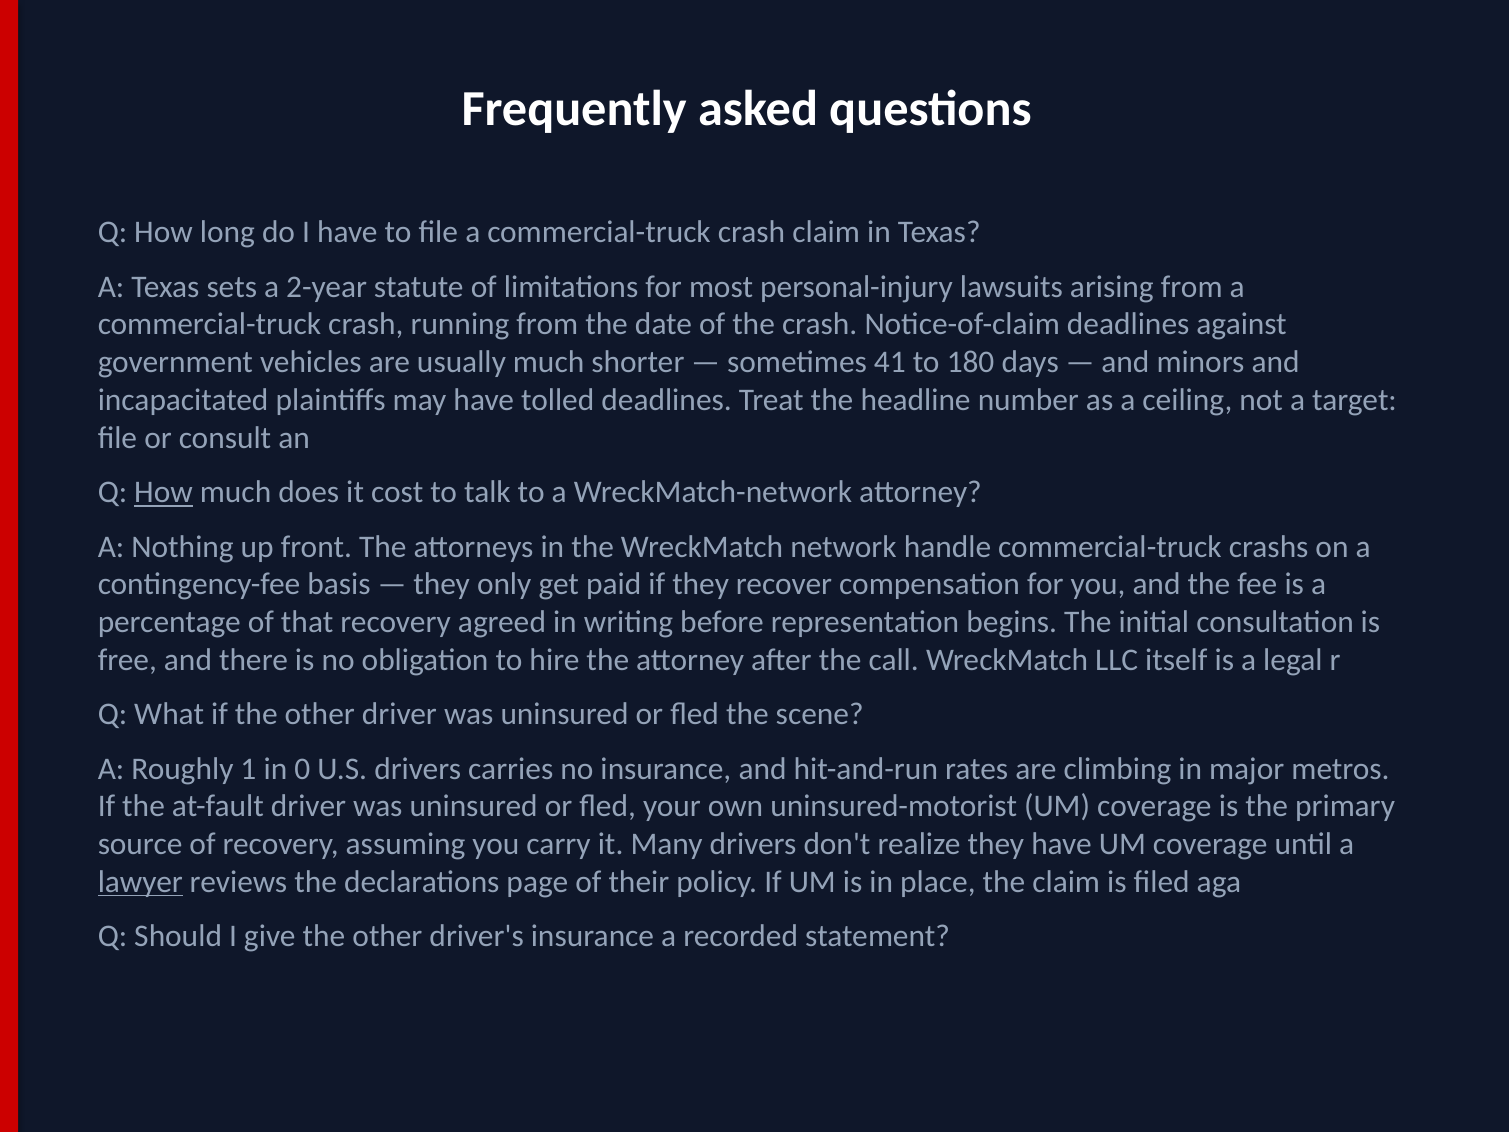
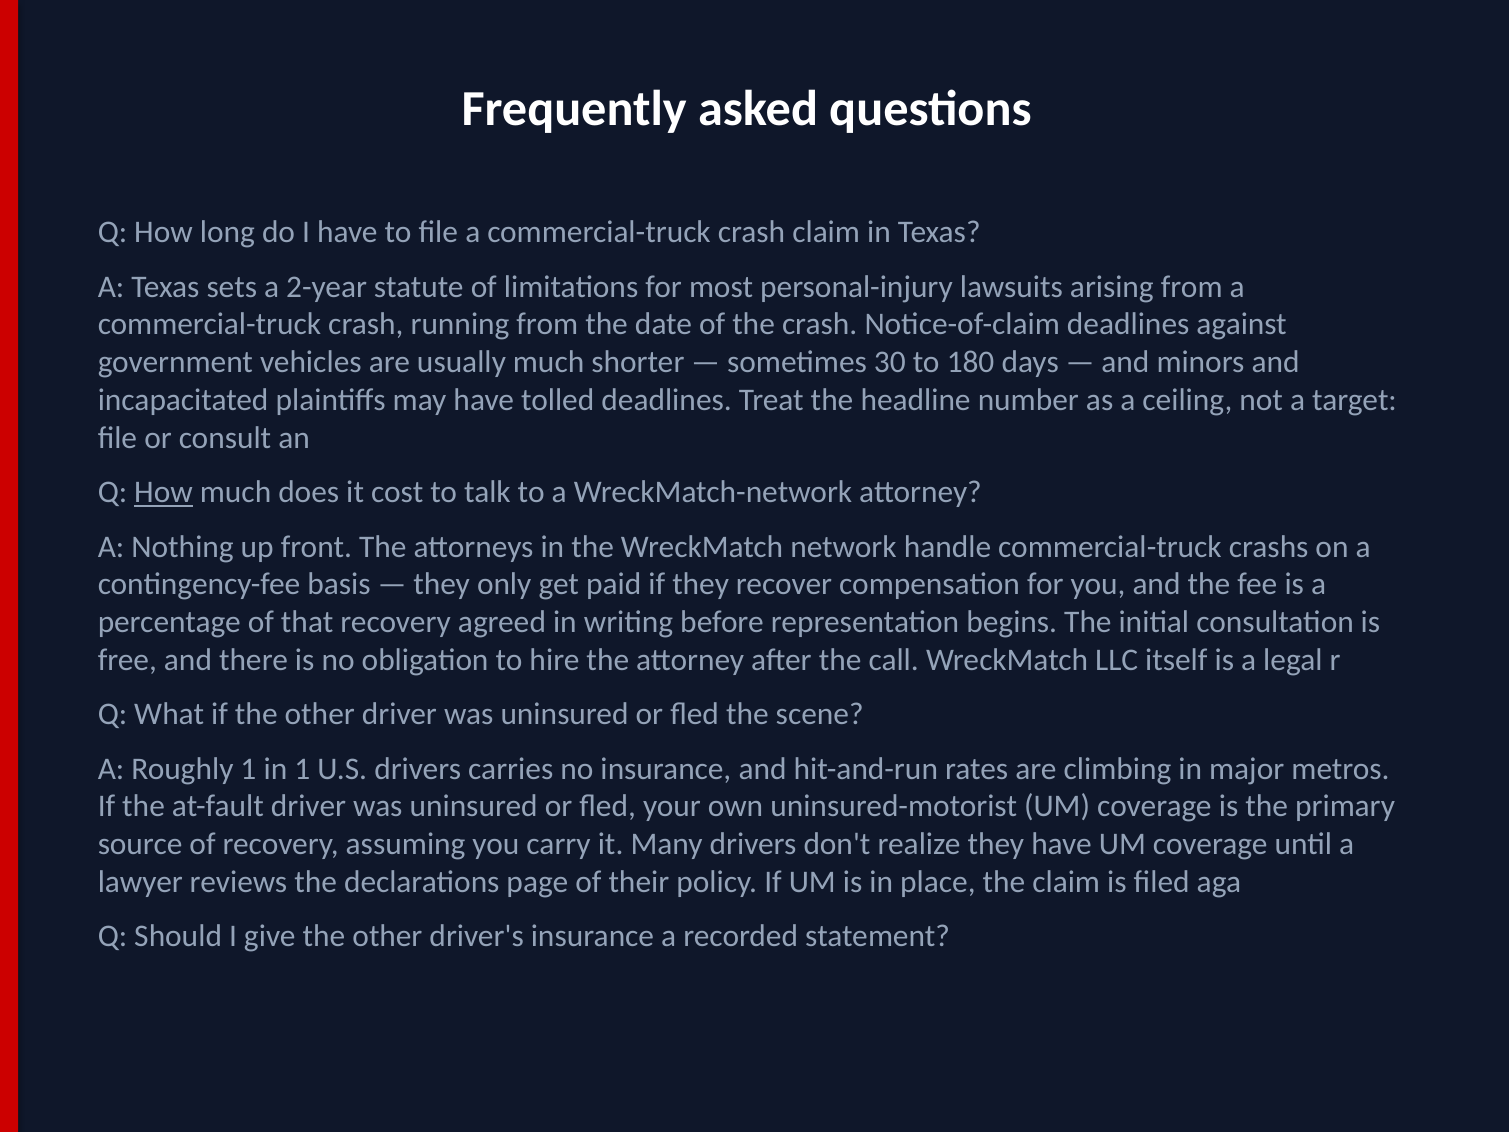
41: 41 -> 30
in 0: 0 -> 1
lawyer underline: present -> none
